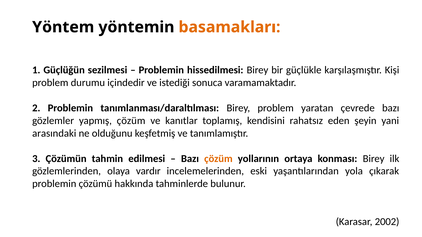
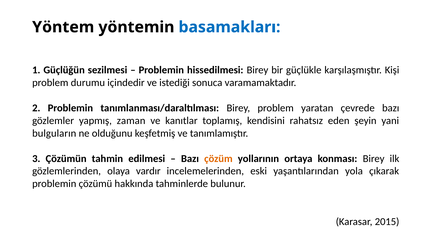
basamakları colour: orange -> blue
yapmış çözüm: çözüm -> zaman
arasındaki: arasındaki -> bulguların
2002: 2002 -> 2015
